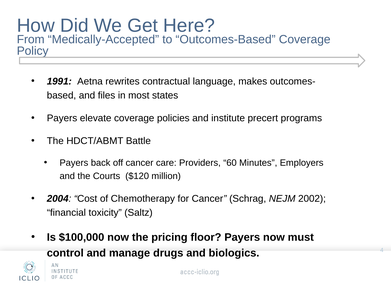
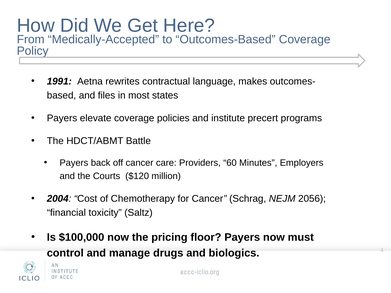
2002: 2002 -> 2056
